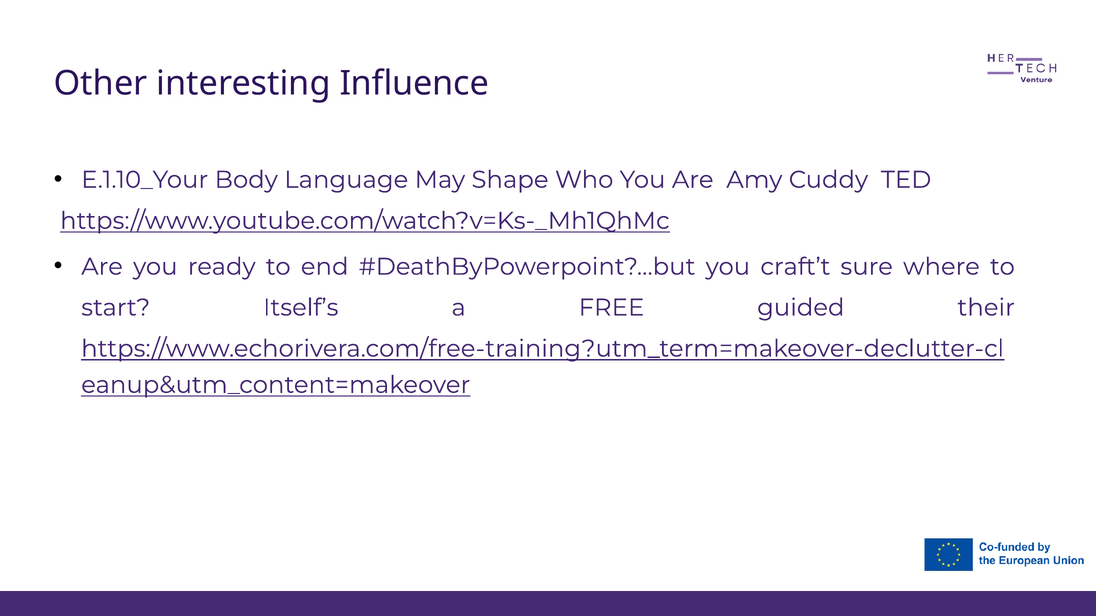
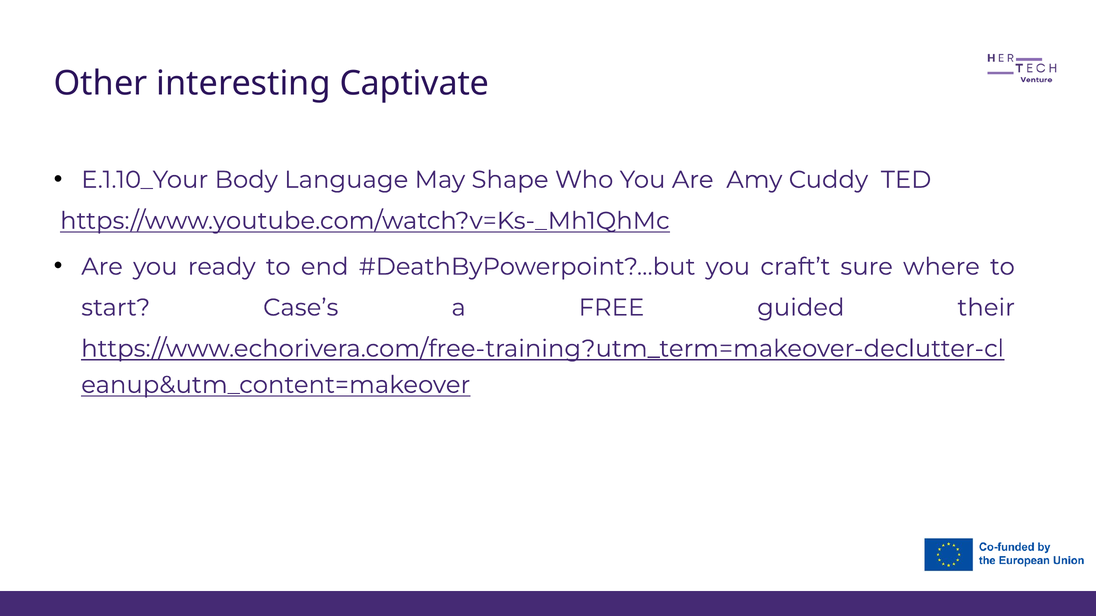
Influence: Influence -> Captivate
Itself’s: Itself’s -> Case’s
